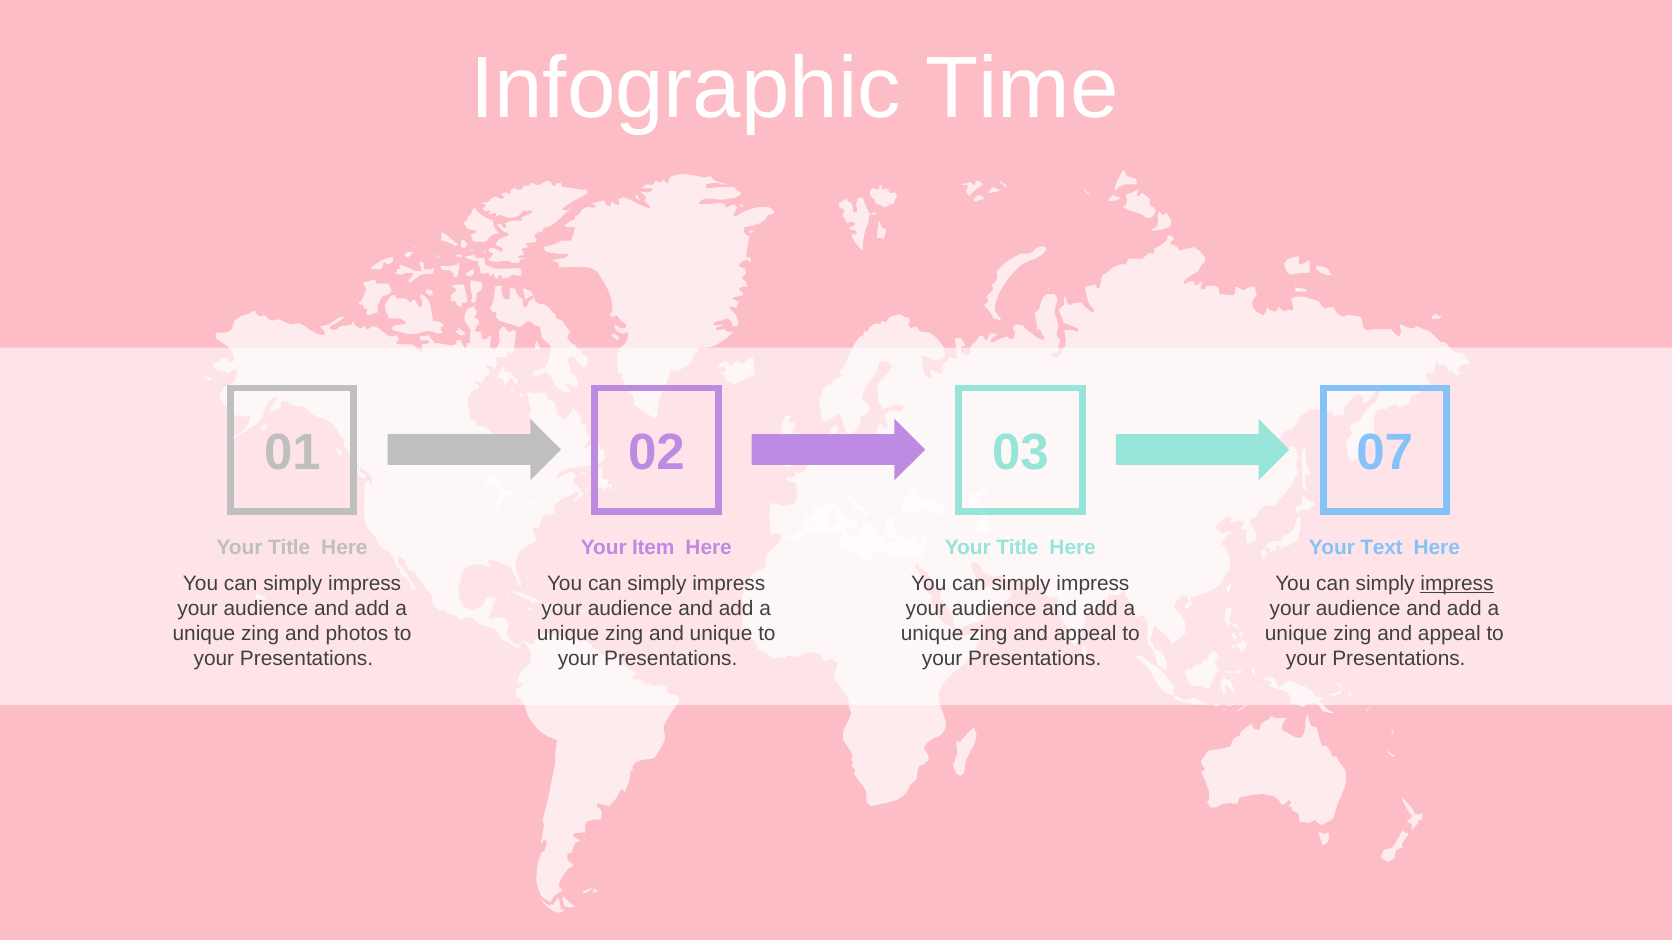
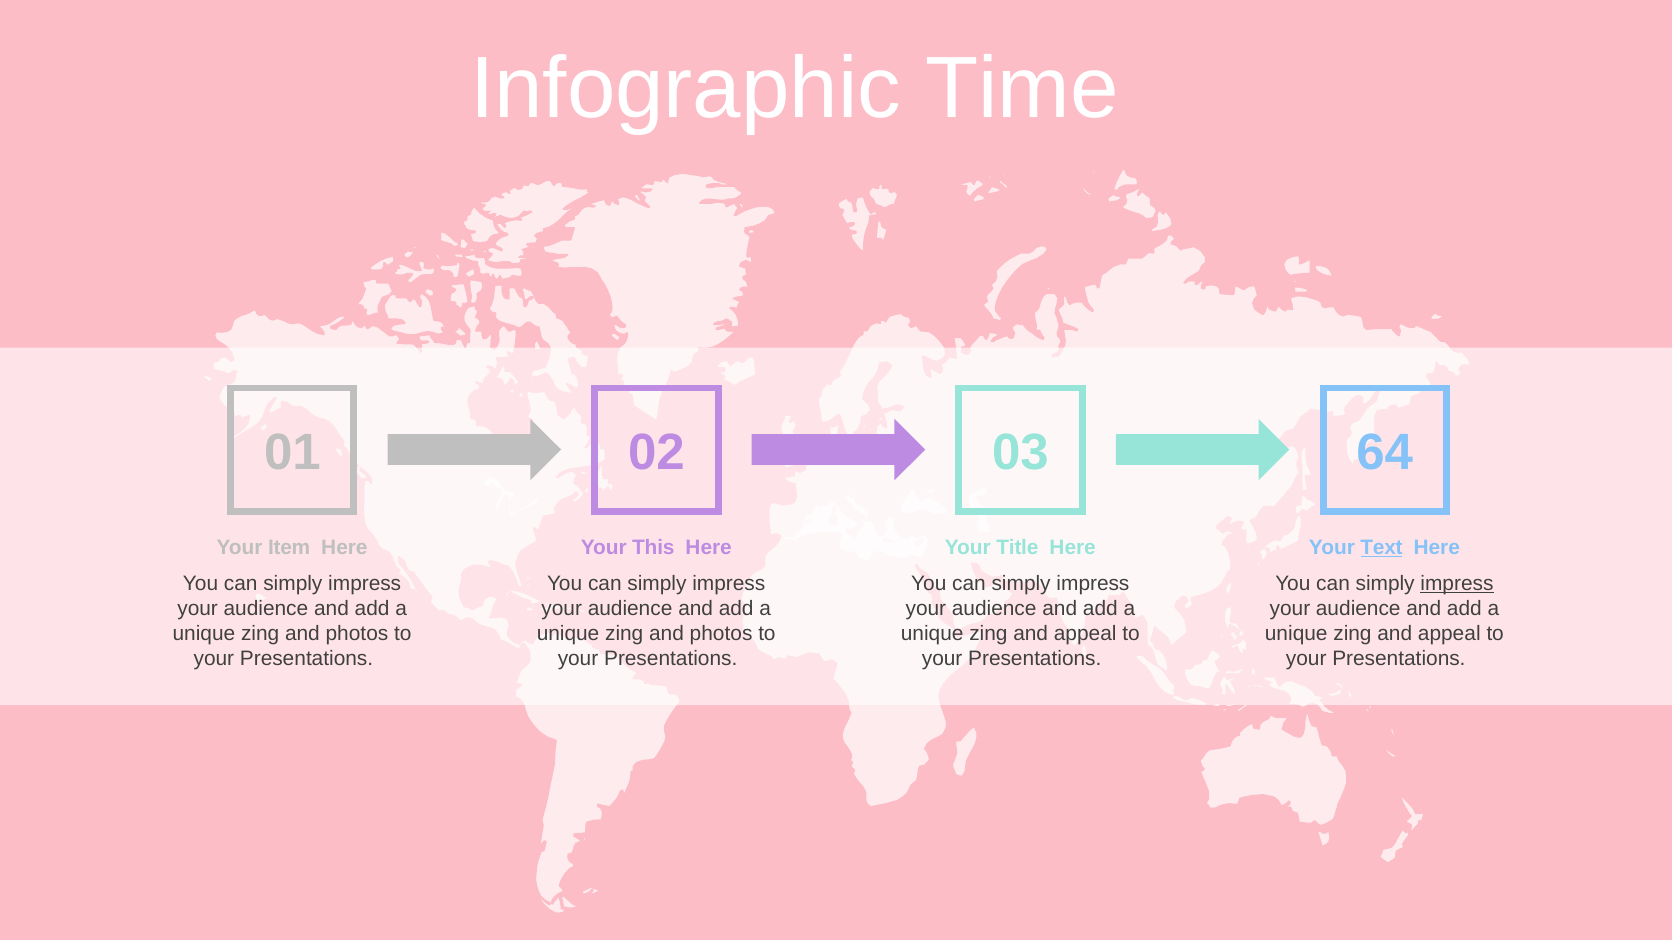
07: 07 -> 64
Title at (289, 548): Title -> Item
Item: Item -> This
Text underline: none -> present
unique at (721, 634): unique -> photos
